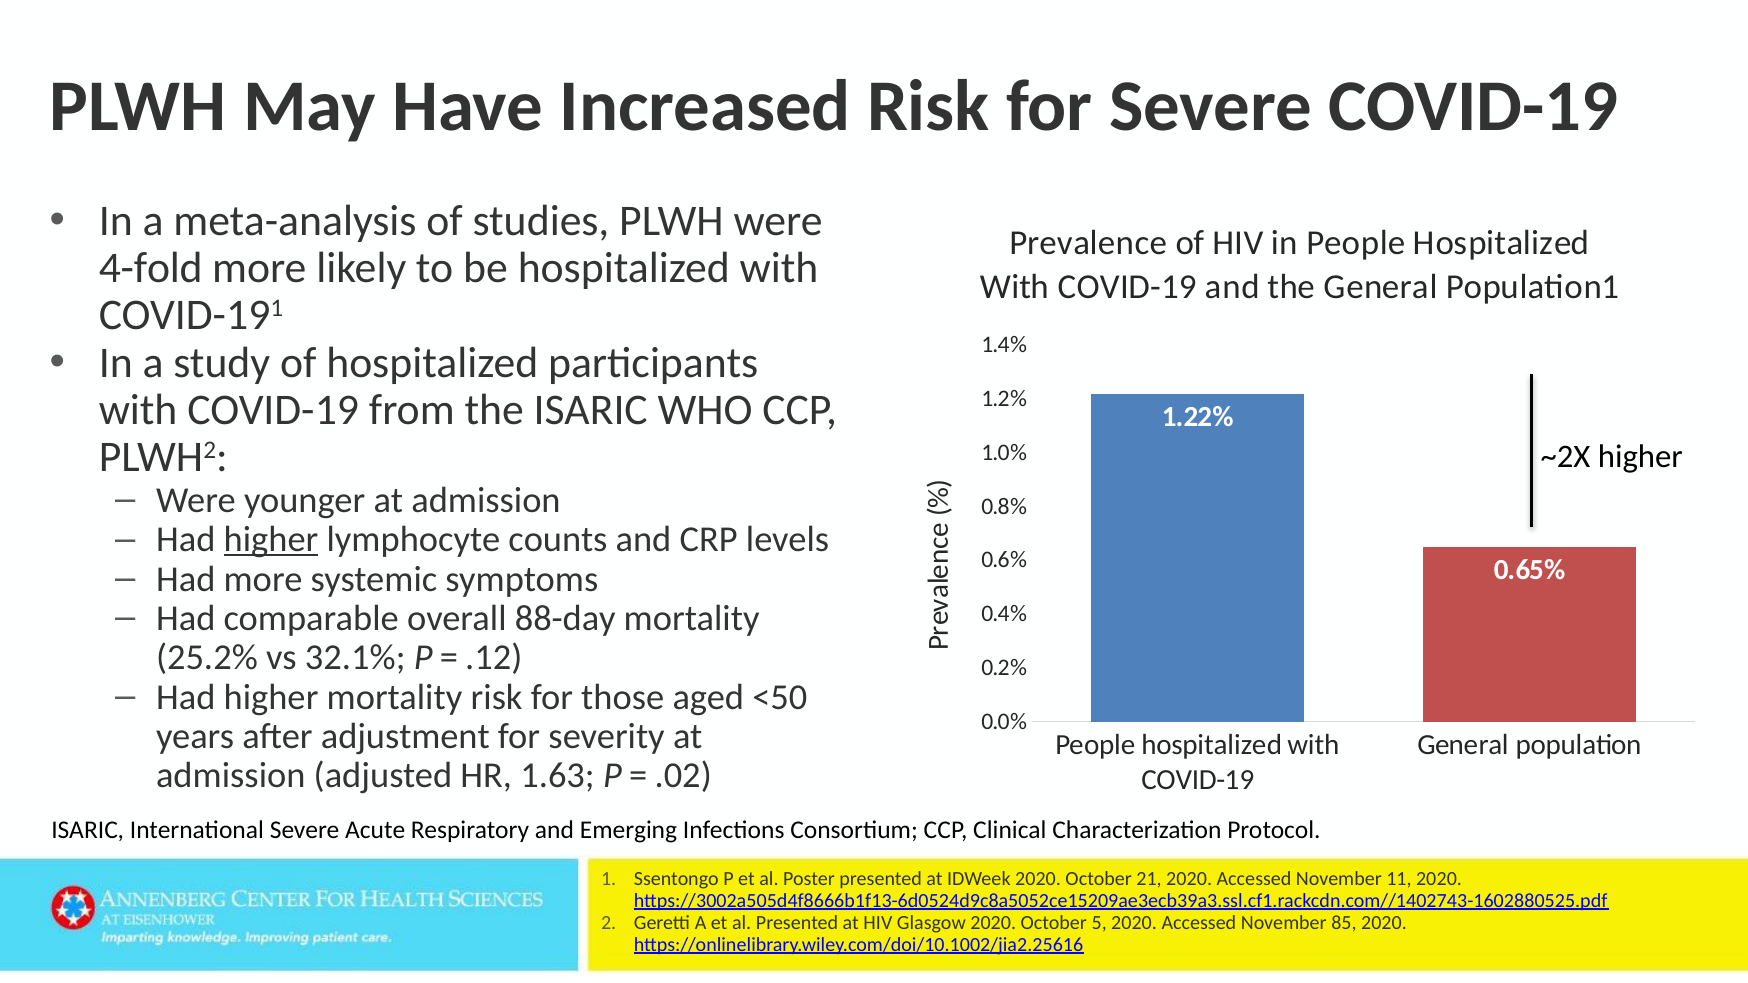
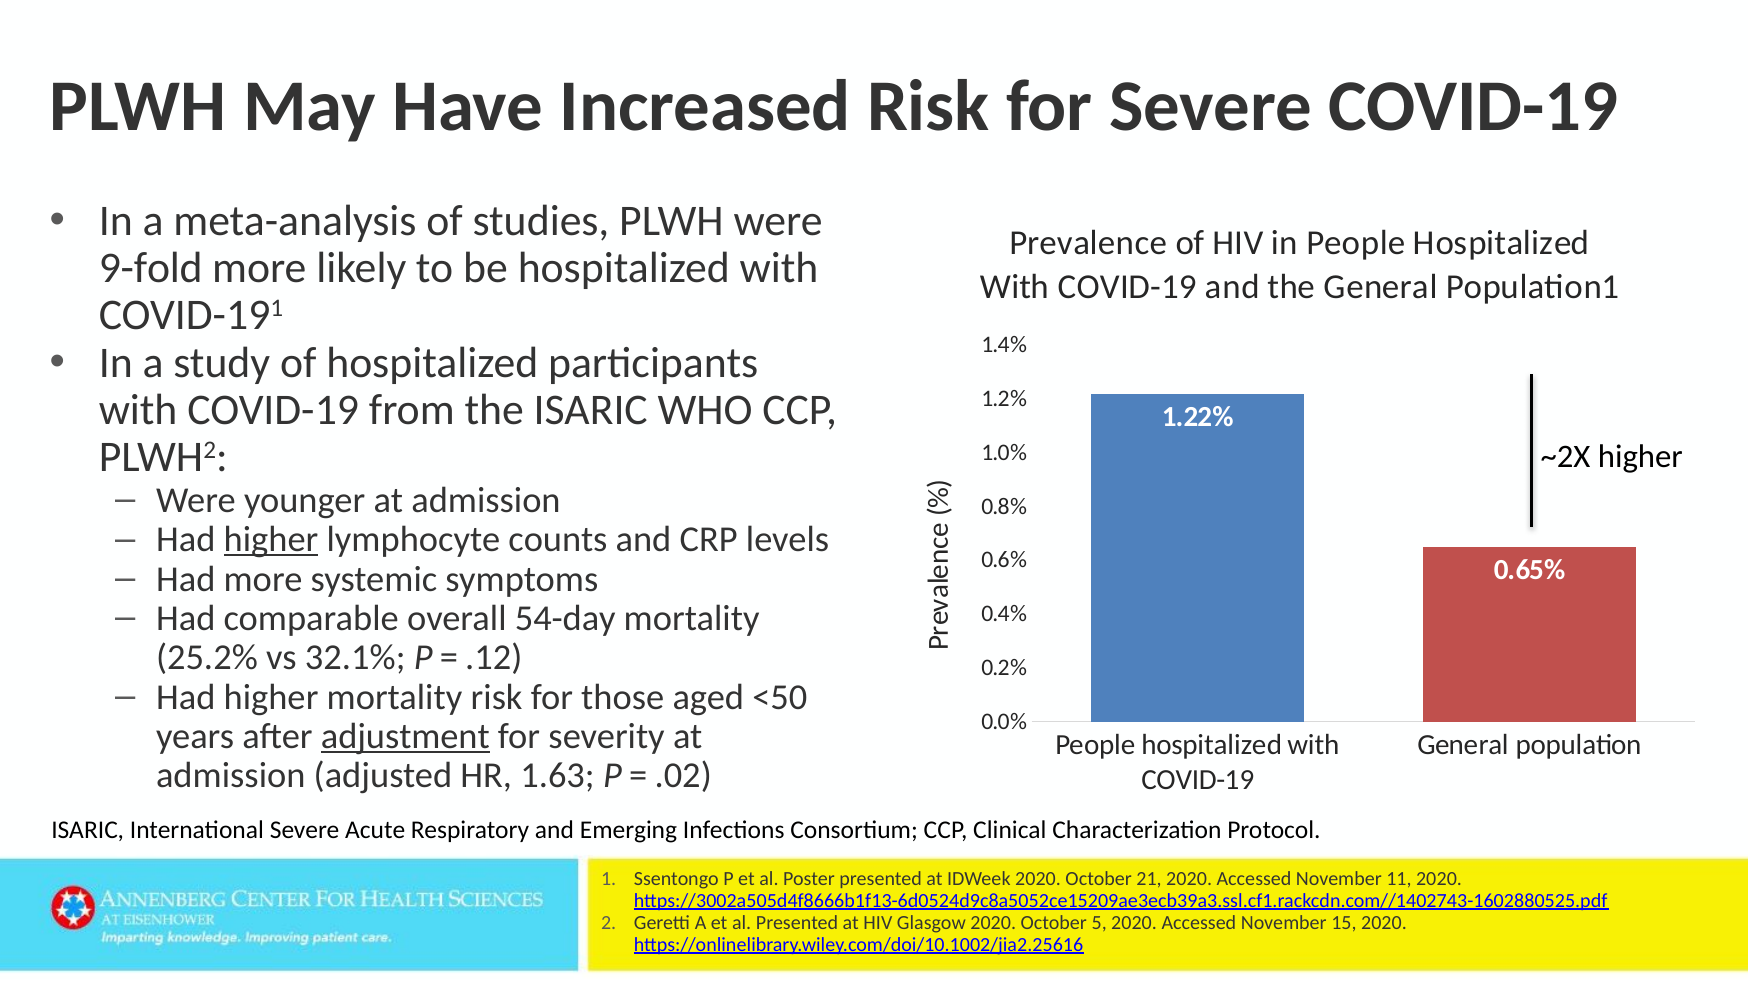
4-fold: 4-fold -> 9-fold
88-day: 88-day -> 54-day
adjustment underline: none -> present
85: 85 -> 15
